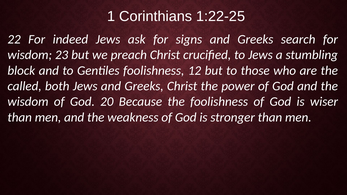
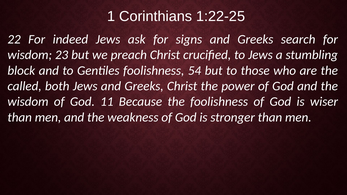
12: 12 -> 54
20: 20 -> 11
